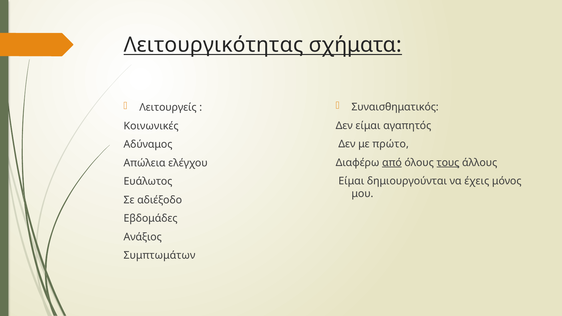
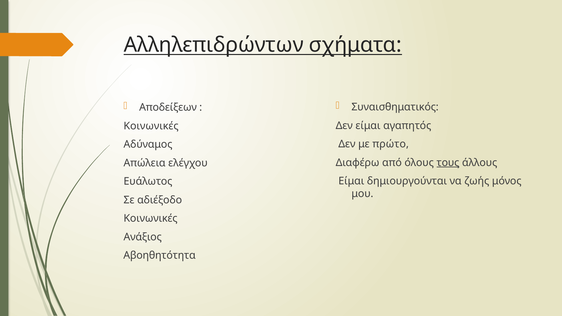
Λειτουργικότητας: Λειτουργικότητας -> Αλληλεπιδρώντων
Λειτουργείς: Λειτουργείς -> Αποδείξεων
από underline: present -> none
έχεις: έχεις -> ζωής
Εβδομάδες at (151, 219): Εβδομάδες -> Κοινωνικές
Συμπτωμάτων: Συμπτωμάτων -> Αβοηθητότητα
